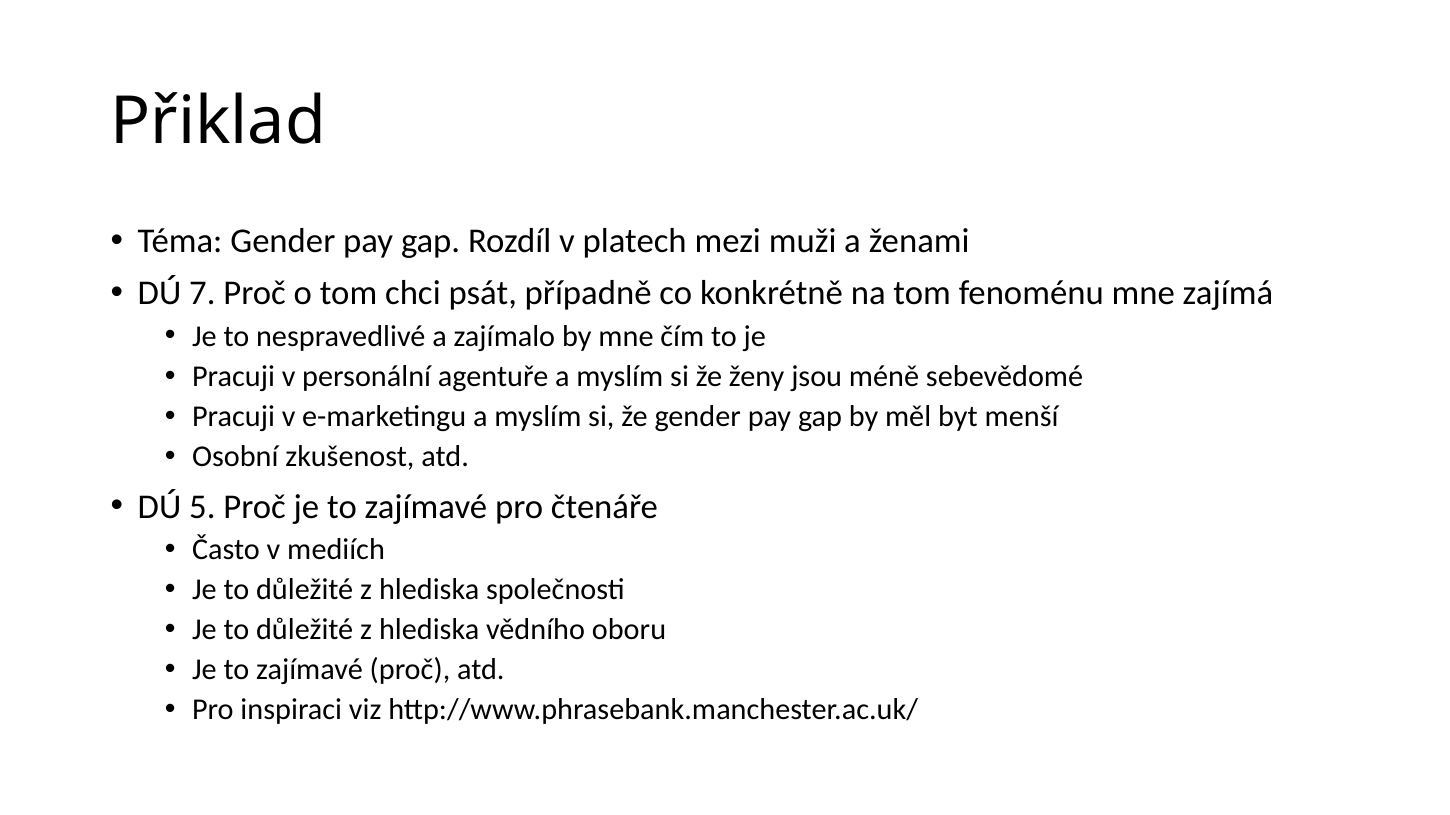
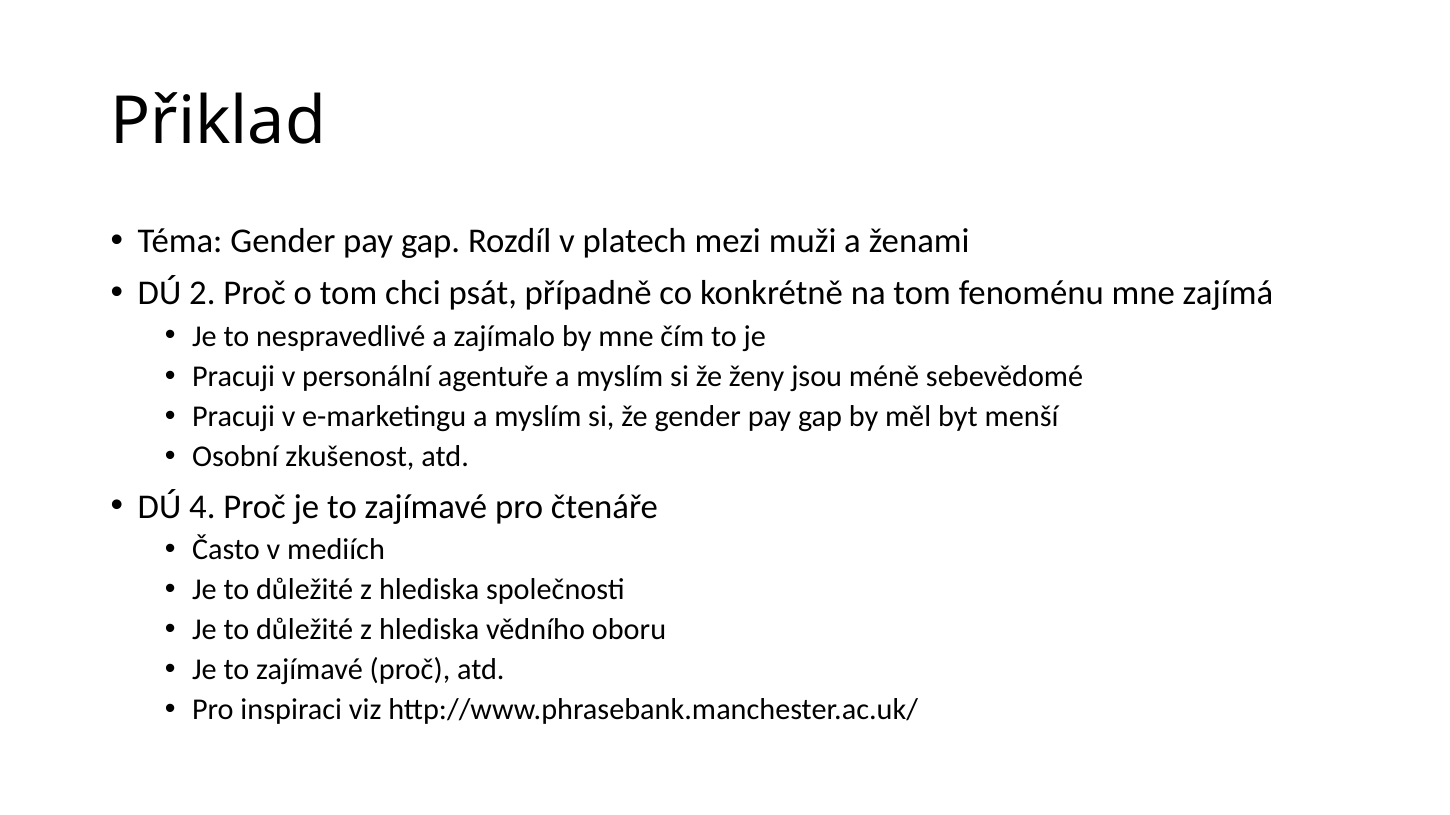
7: 7 -> 2
5: 5 -> 4
